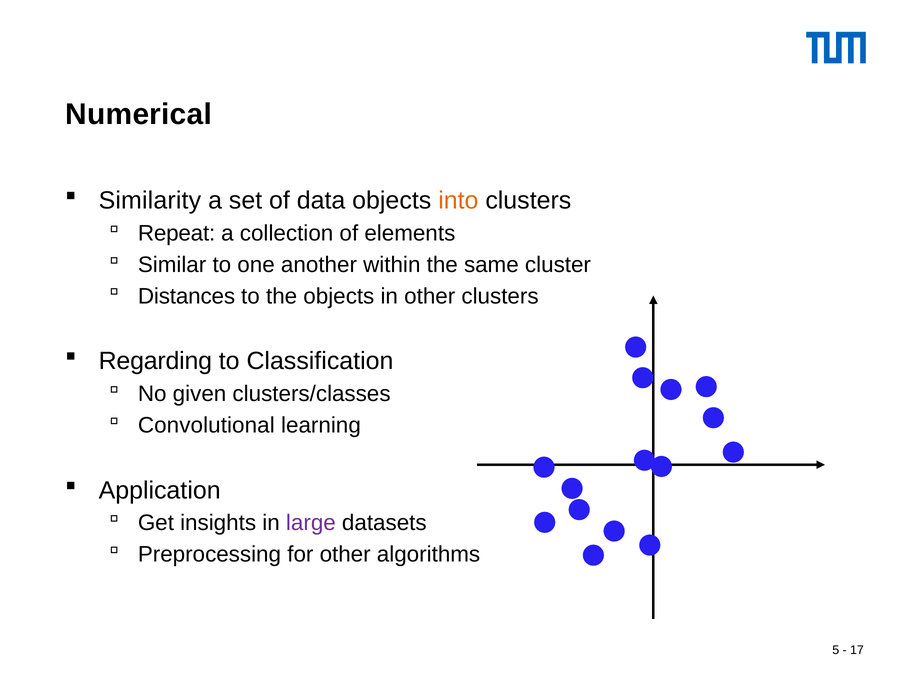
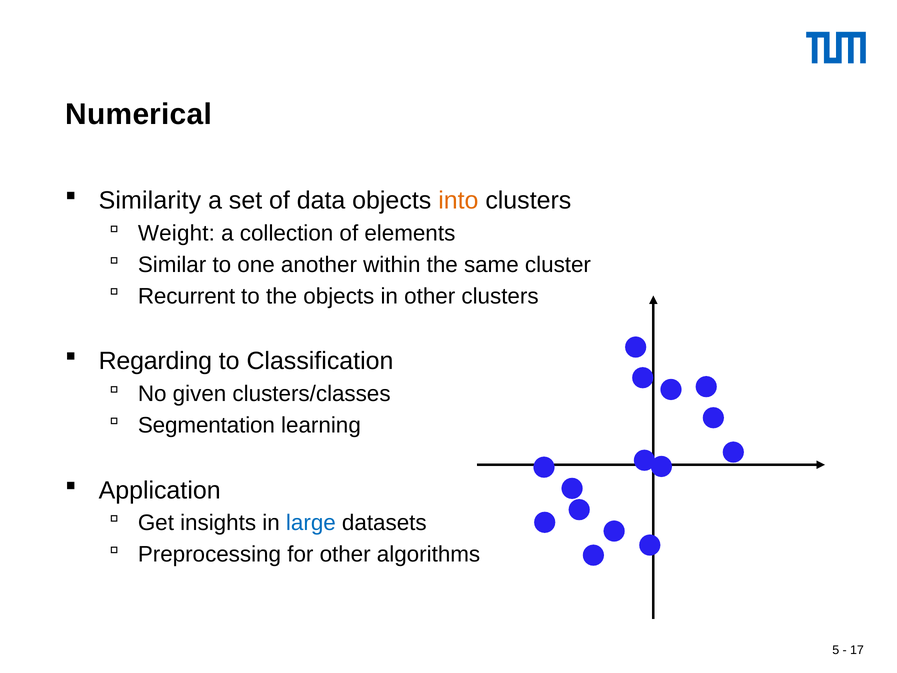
Repeat: Repeat -> Weight
Distances: Distances -> Recurrent
Convolutional: Convolutional -> Segmentation
large colour: purple -> blue
